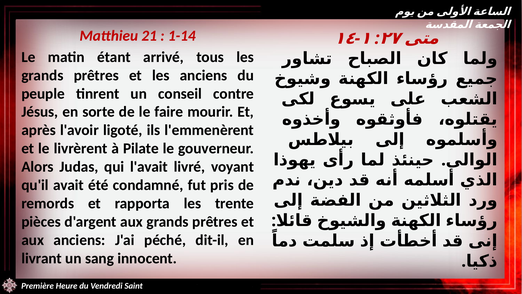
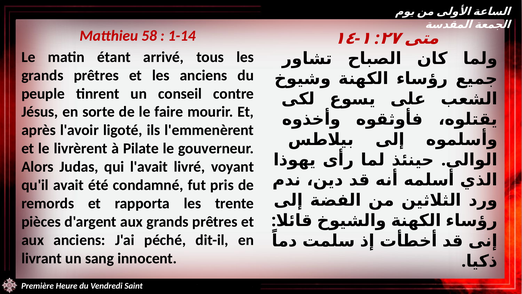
21: 21 -> 58
